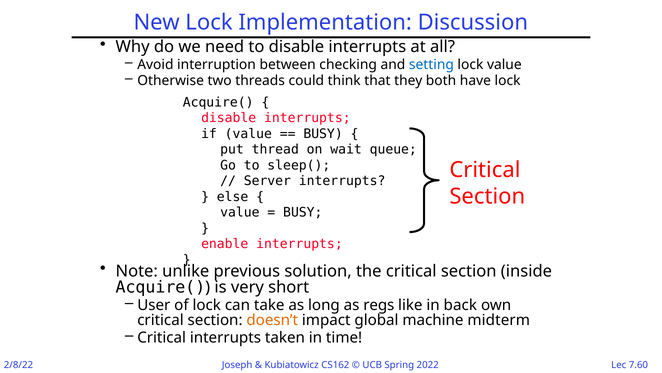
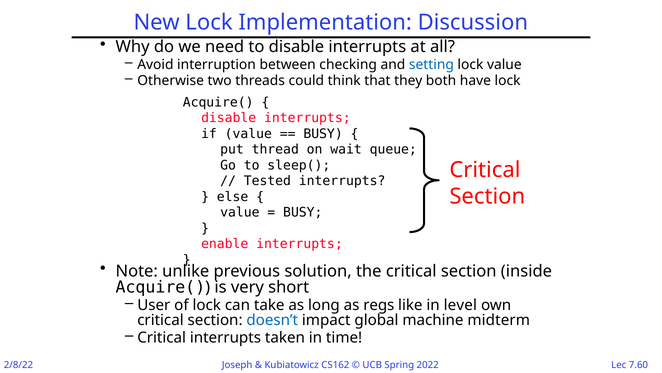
Server: Server -> Tested
back: back -> level
doesn’t colour: orange -> blue
